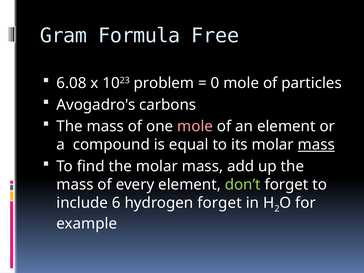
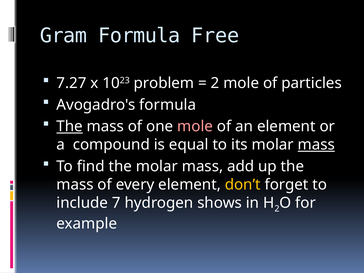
6.08: 6.08 -> 7.27
0 at (215, 83): 0 -> 2
Avogadro's carbons: carbons -> formula
The at (70, 126) underline: none -> present
don’t colour: light green -> yellow
6: 6 -> 7
hydrogen forget: forget -> shows
